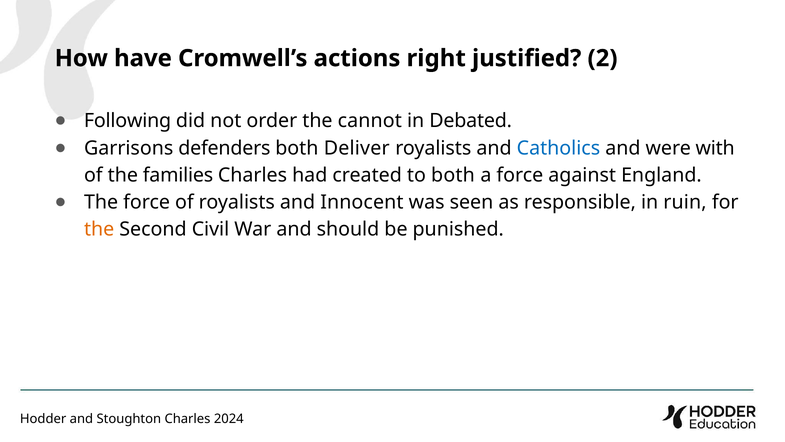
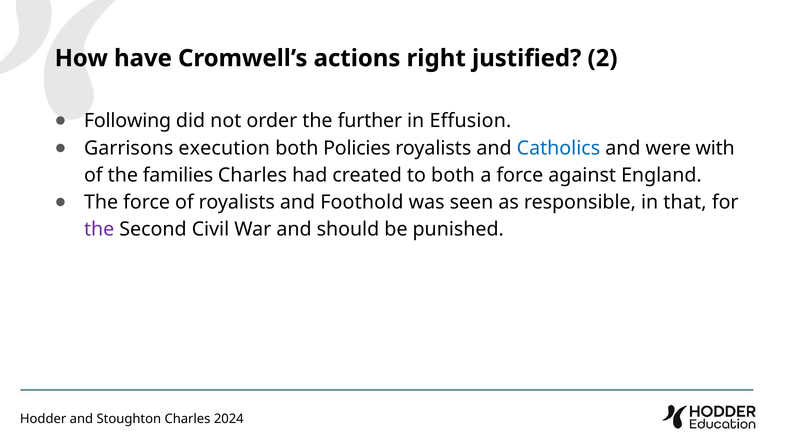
cannot: cannot -> further
Debated: Debated -> Effusion
defenders: defenders -> execution
Deliver: Deliver -> Policies
Innocent: Innocent -> Foothold
ruin: ruin -> that
the at (99, 229) colour: orange -> purple
